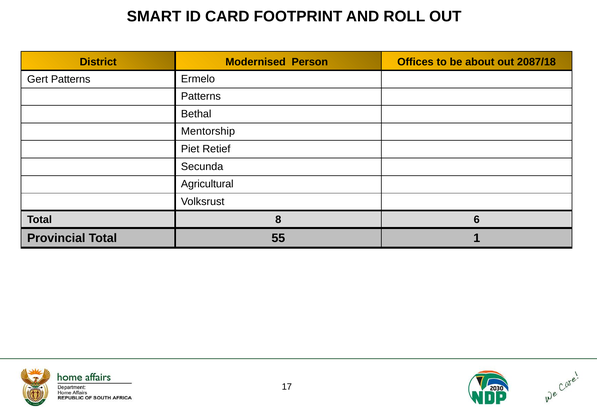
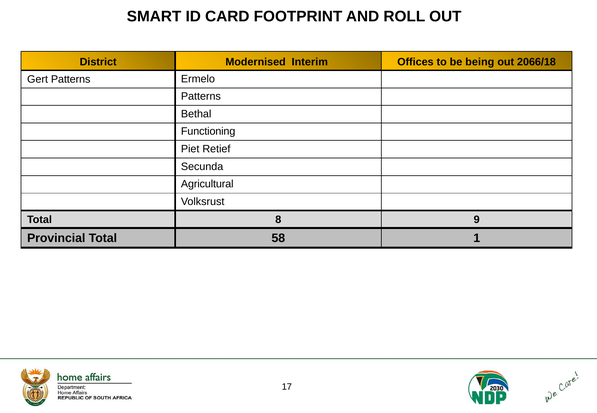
Person: Person -> Interim
about: about -> being
2087/18: 2087/18 -> 2066/18
Mentorship: Mentorship -> Functioning
6: 6 -> 9
55: 55 -> 58
